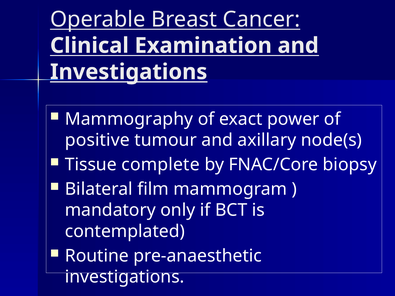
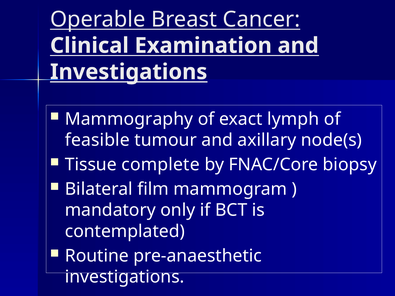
power: power -> lymph
positive: positive -> feasible
